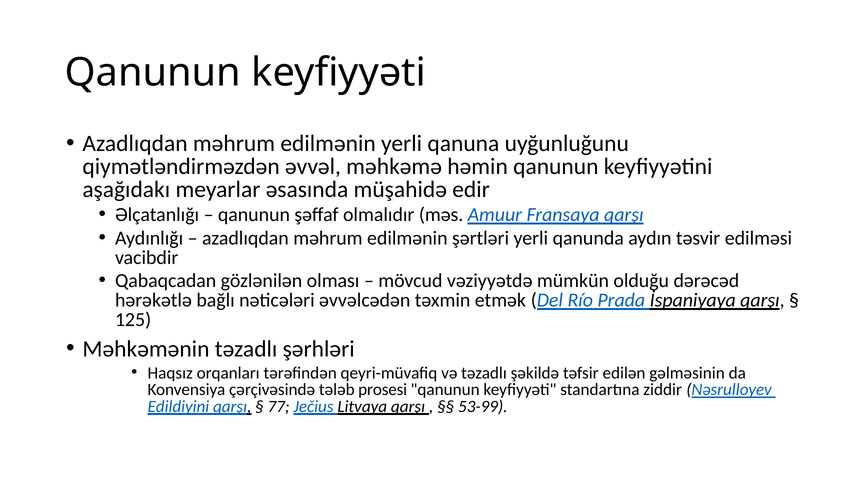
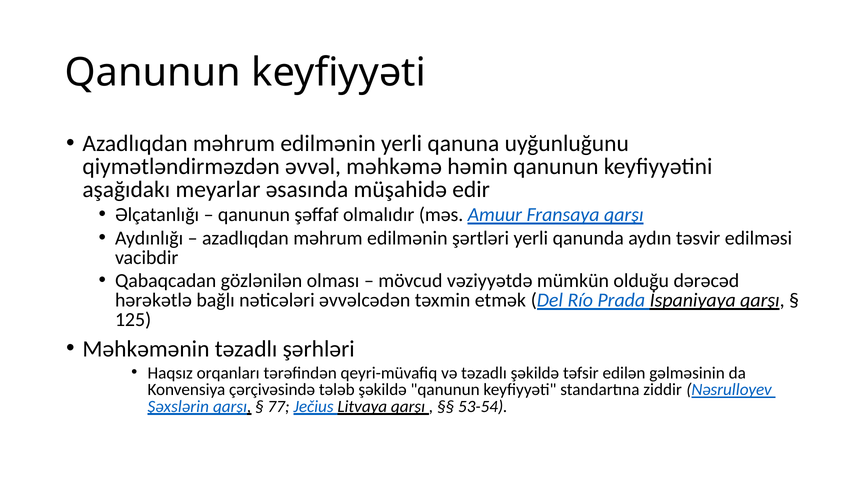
tələb prosesi: prosesi -> şəkildə
Edildiyini: Edildiyini -> Şəxslərin
53-99: 53-99 -> 53-54
